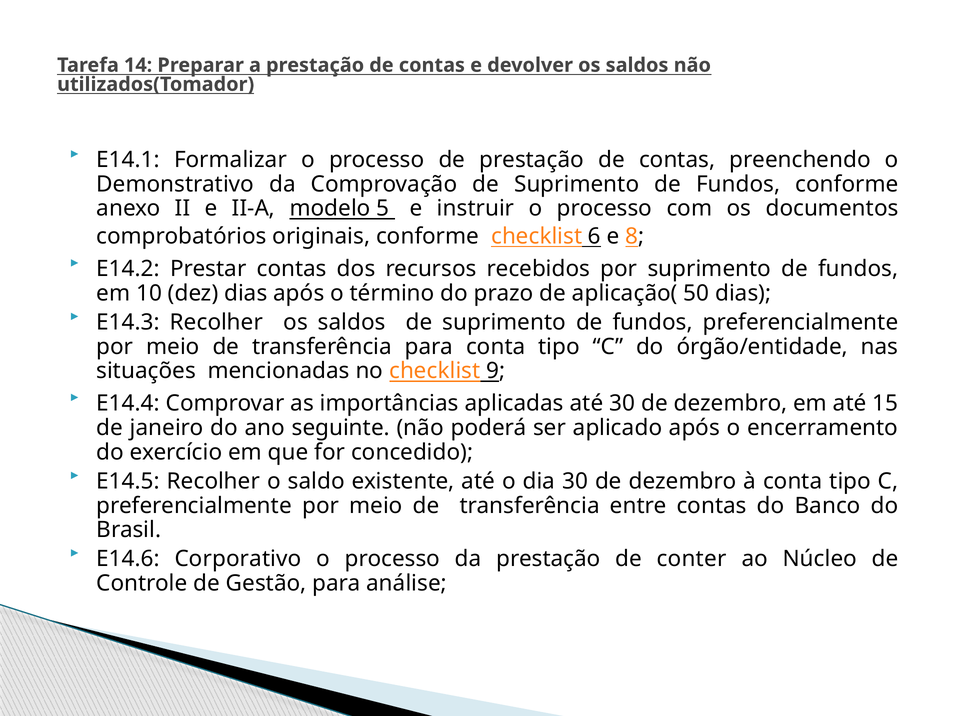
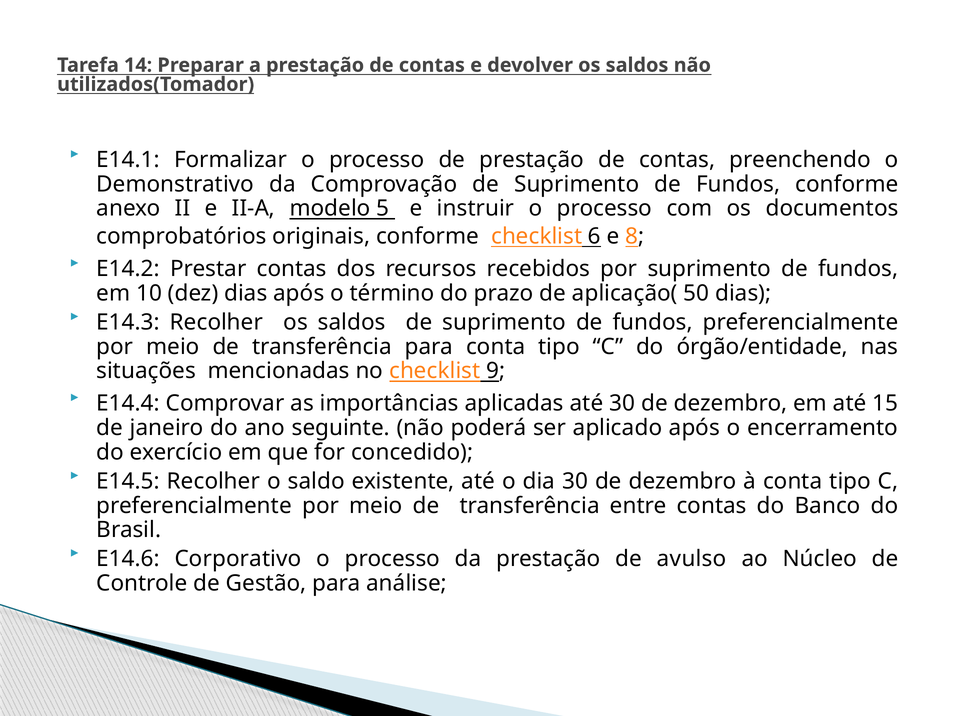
conter: conter -> avulso
